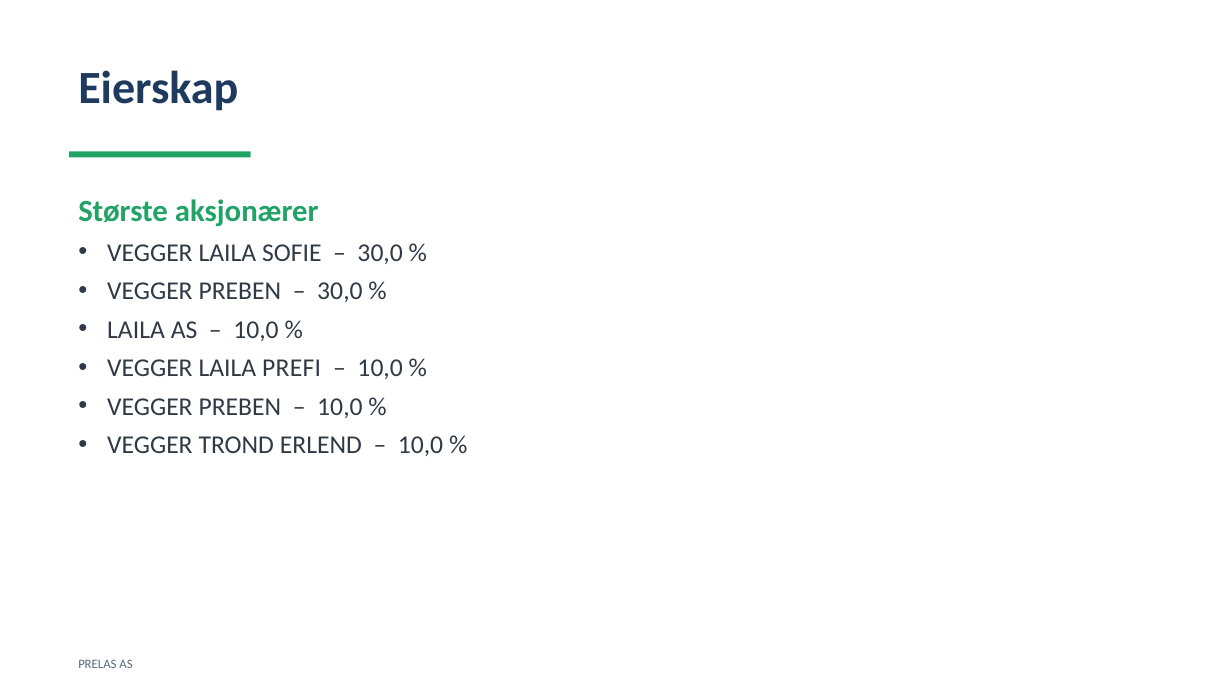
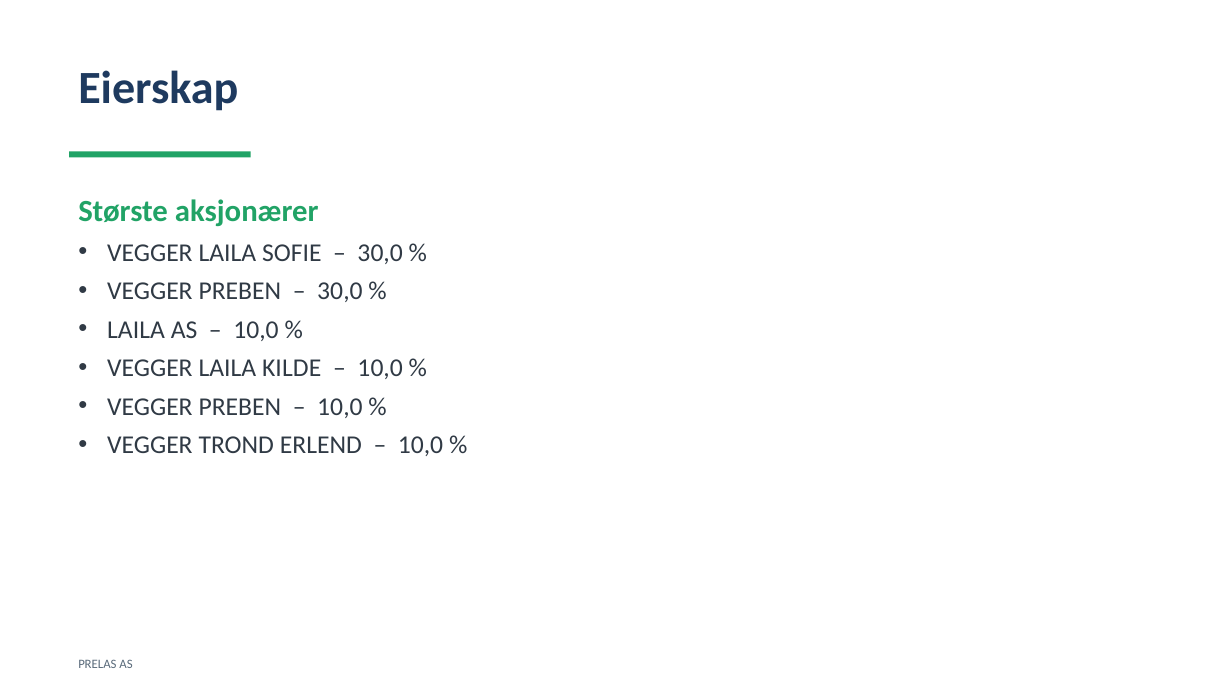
PREFI: PREFI -> KILDE
